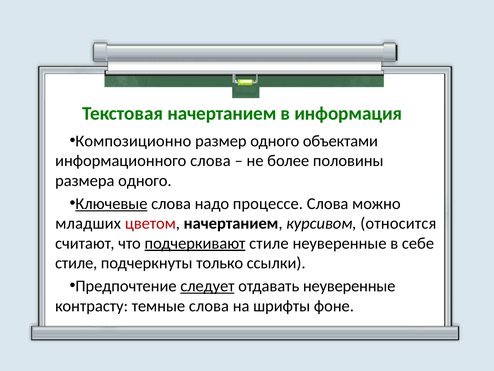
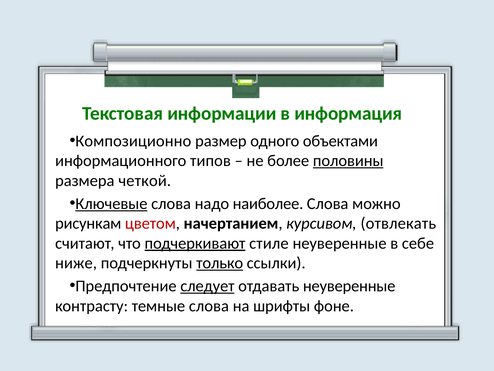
Текстовая начертанием: начертанием -> информации
информационного слова: слова -> типов
половины underline: none -> present
размера одного: одного -> четкой
процессе: процессе -> наиболее
младших: младших -> рисункам
относится: относится -> отвлекать
стиле at (76, 263): стиле -> ниже
только underline: none -> present
